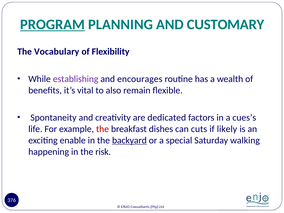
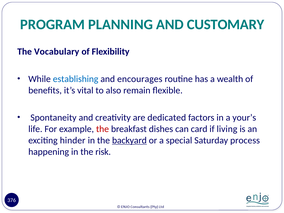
PROGRAM underline: present -> none
establishing colour: purple -> blue
cues’s: cues’s -> your’s
cuts: cuts -> card
likely: likely -> living
enable: enable -> hinder
walking: walking -> process
